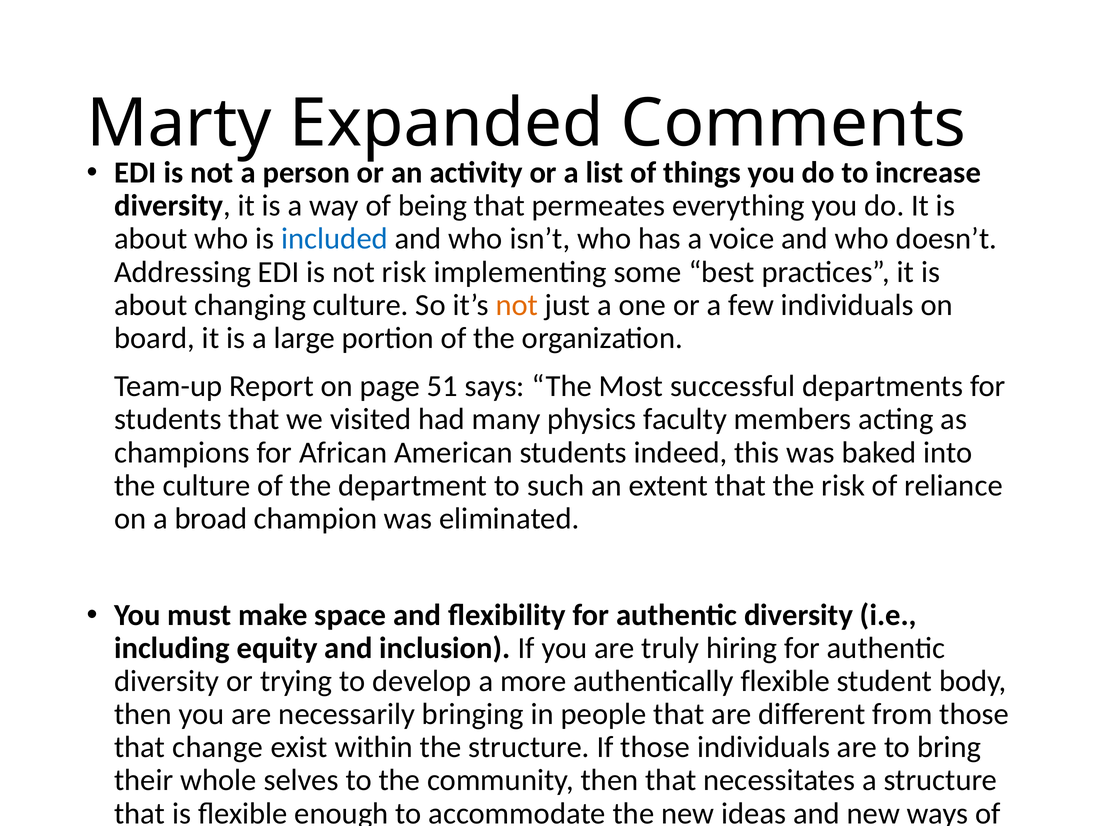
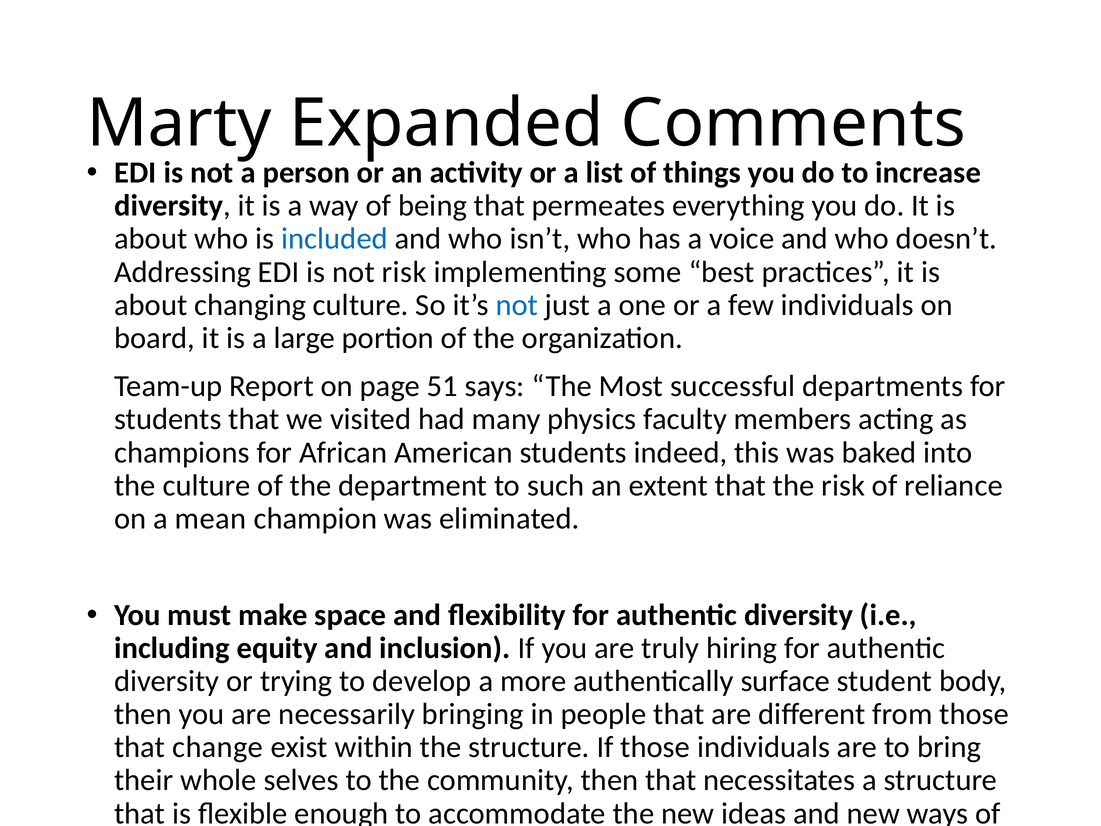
not at (517, 305) colour: orange -> blue
broad: broad -> mean
authentically flexible: flexible -> surface
